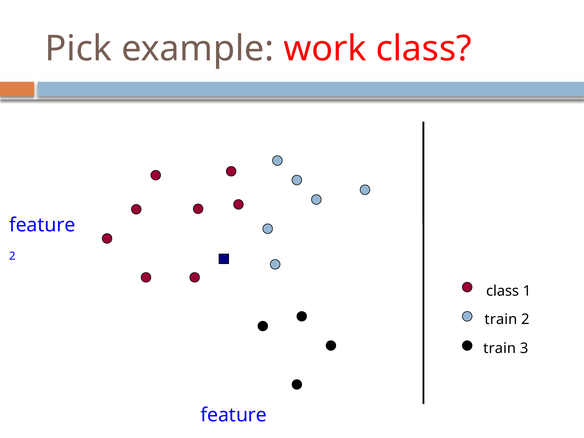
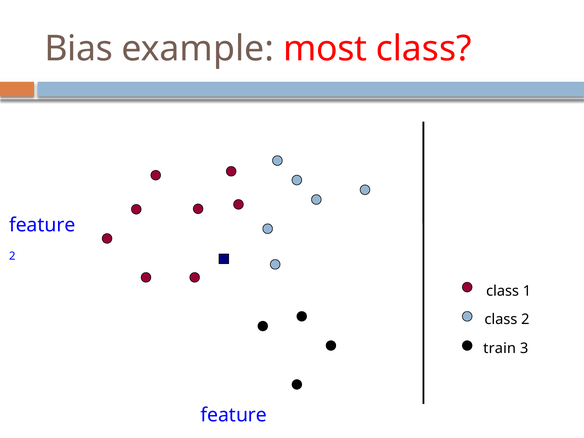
Pick: Pick -> Bias
work: work -> most
train at (501, 319): train -> class
